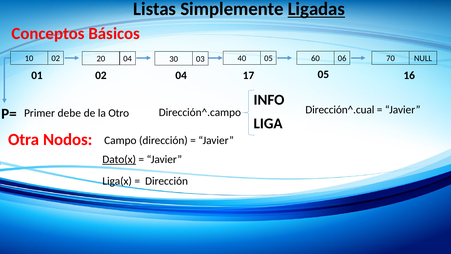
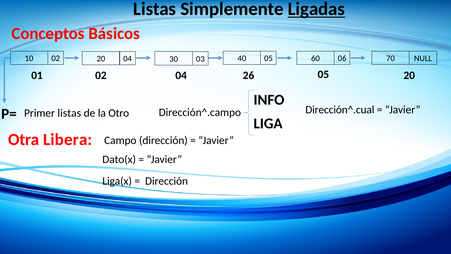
17: 17 -> 26
05 16: 16 -> 20
Primer debe: debe -> listas
Nodos: Nodos -> Libera
Dato(x underline: present -> none
